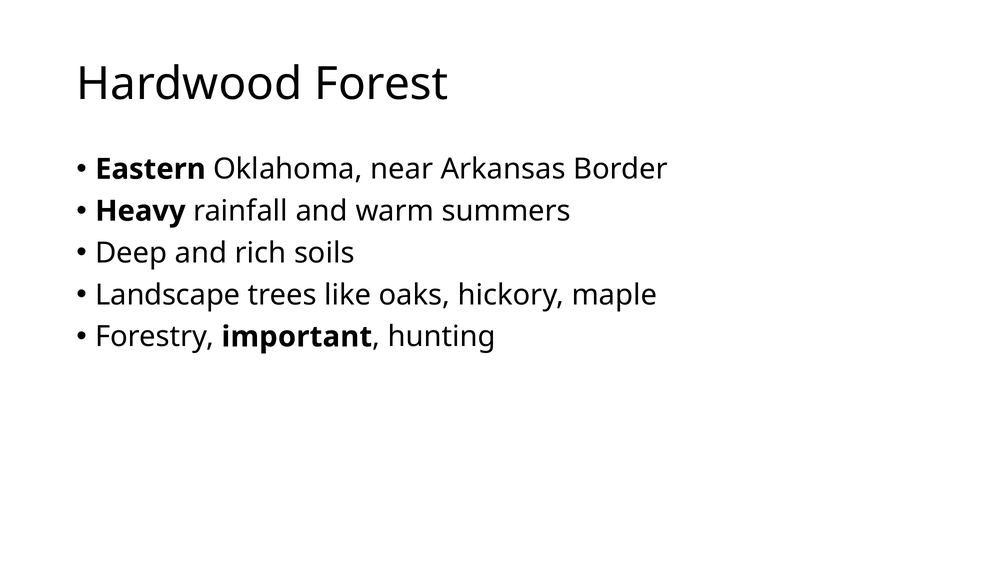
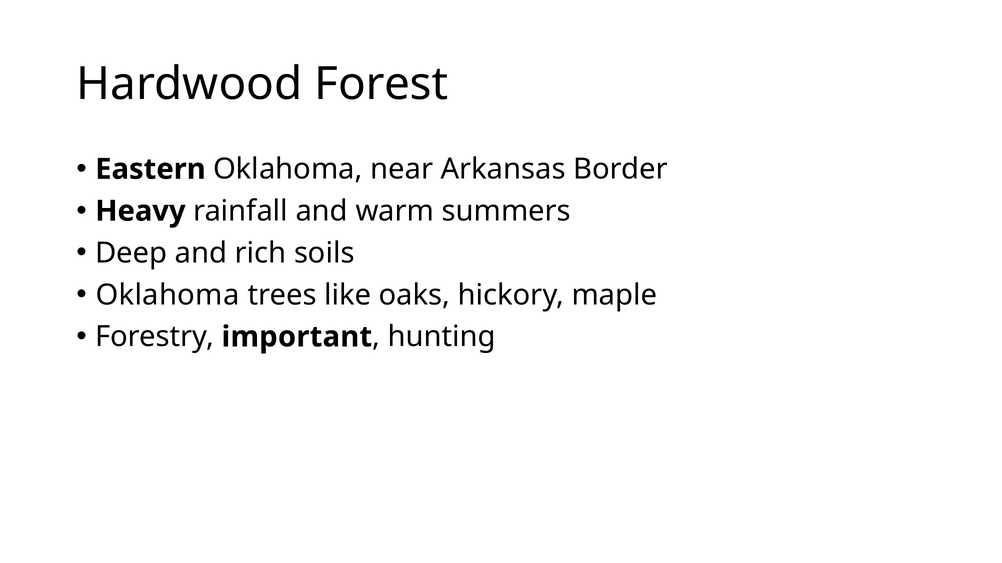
Landscape at (168, 295): Landscape -> Oklahoma
